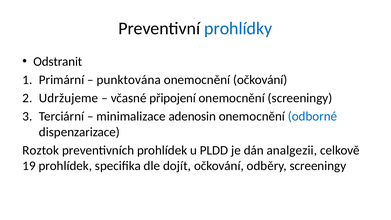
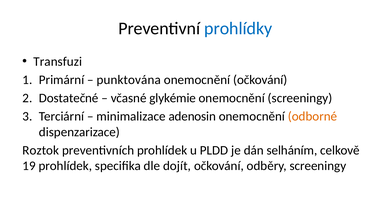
Odstranit: Odstranit -> Transfuzi
Udržujeme: Udržujeme -> Dostatečné
připojení: připojení -> glykémie
odborné colour: blue -> orange
analgezii: analgezii -> selháním
